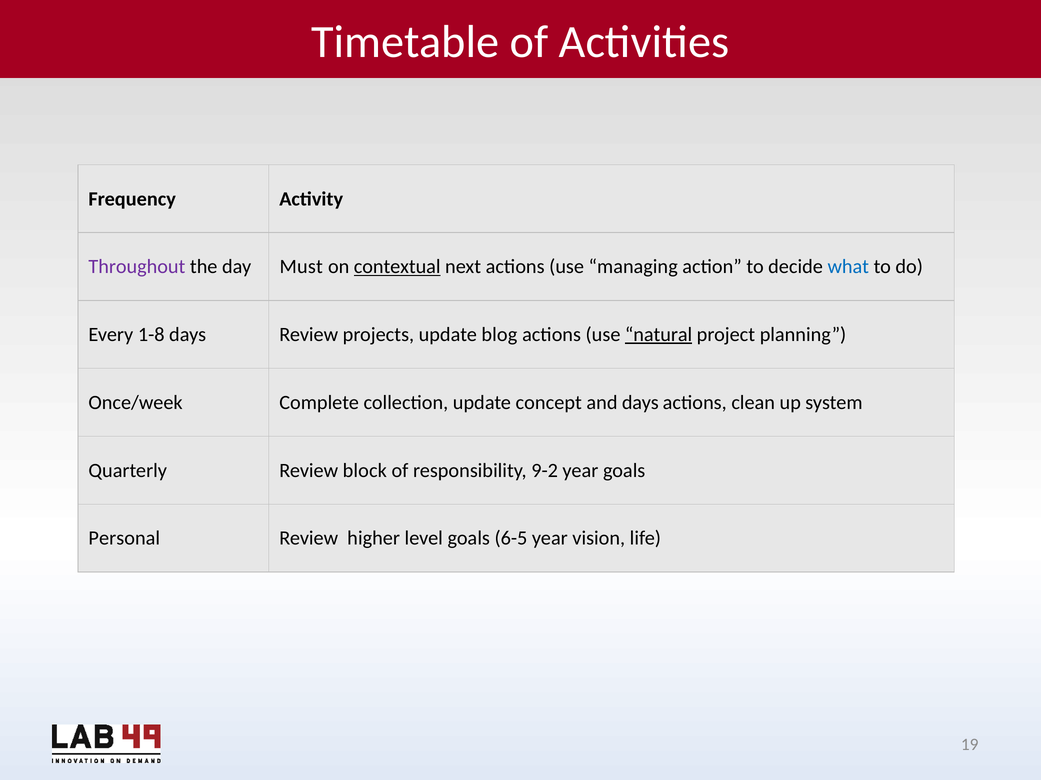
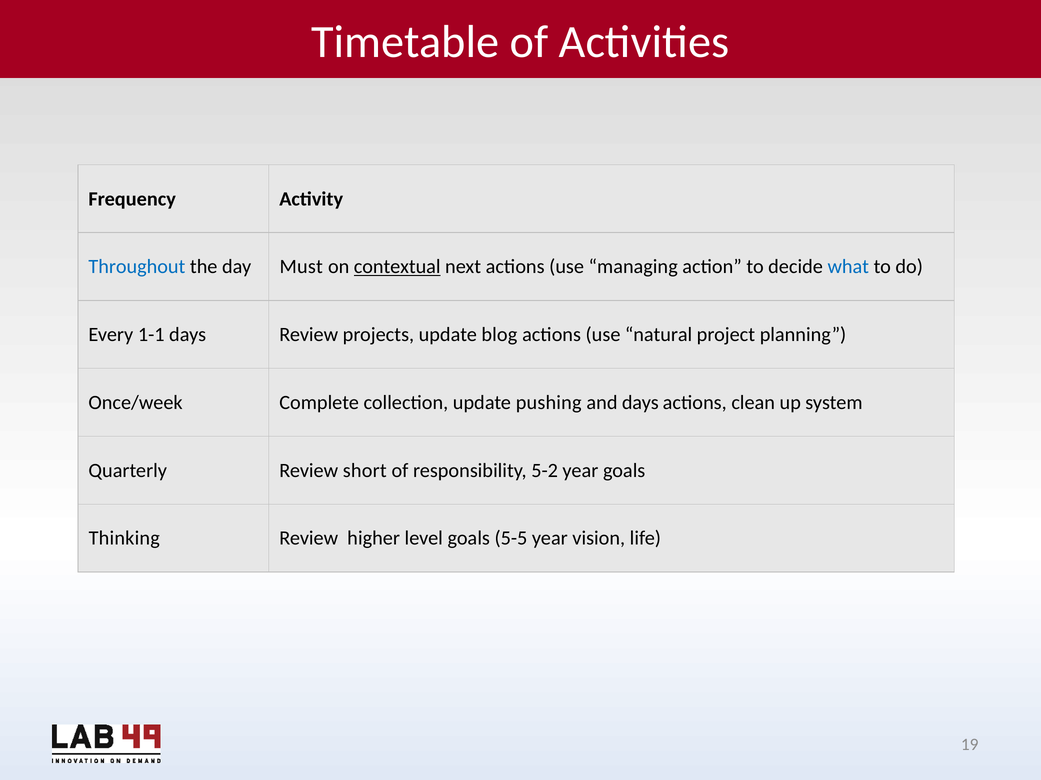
Throughout colour: purple -> blue
1-8: 1-8 -> 1-1
natural underline: present -> none
concept: concept -> pushing
block: block -> short
9-2: 9-2 -> 5-2
Personal: Personal -> Thinking
6-5: 6-5 -> 5-5
